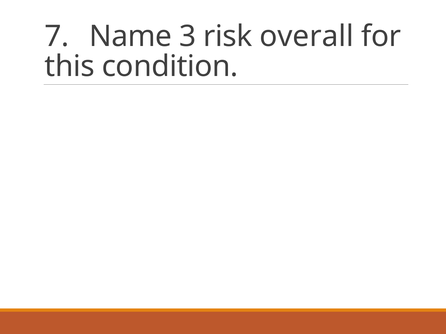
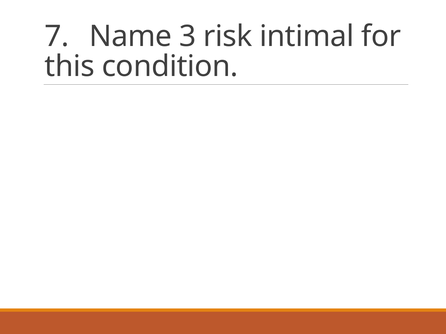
overall: overall -> intimal
